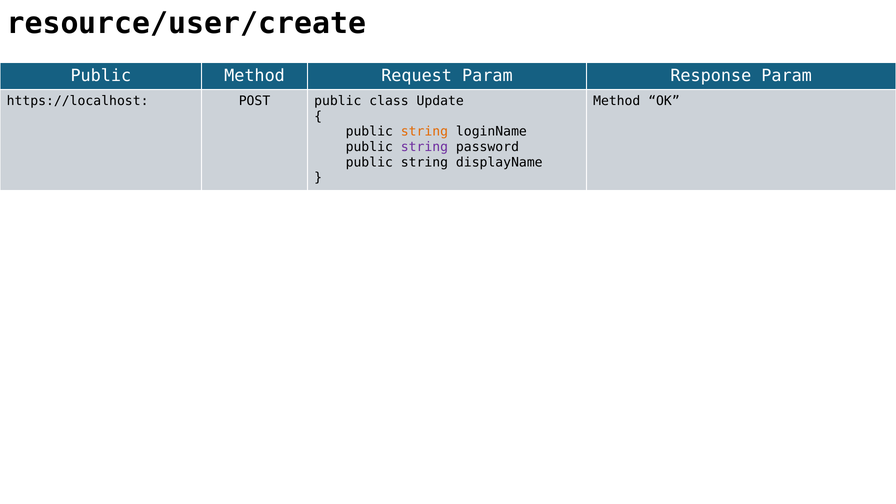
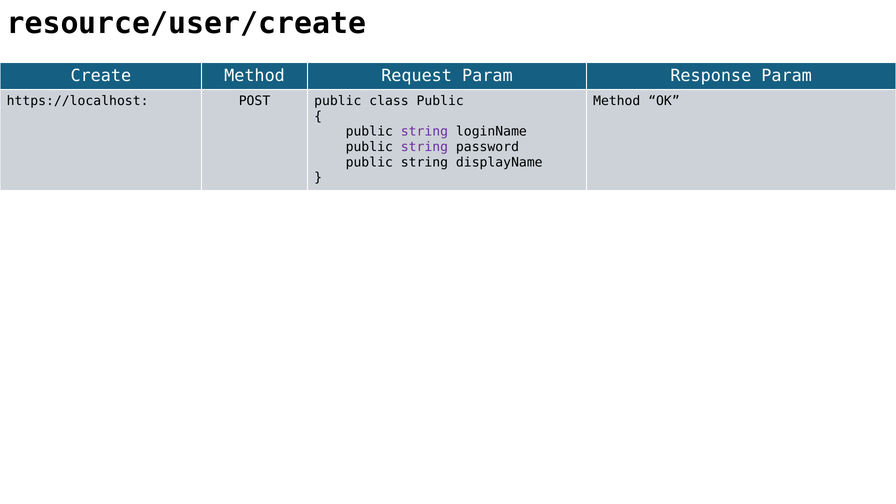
Public at (101, 76): Public -> Create
class Update: Update -> Public
string at (424, 132) colour: orange -> purple
